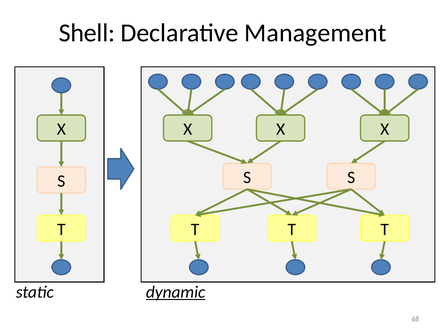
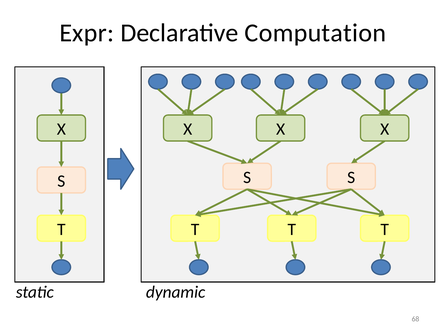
Shell: Shell -> Expr
Management: Management -> Computation
dynamic underline: present -> none
